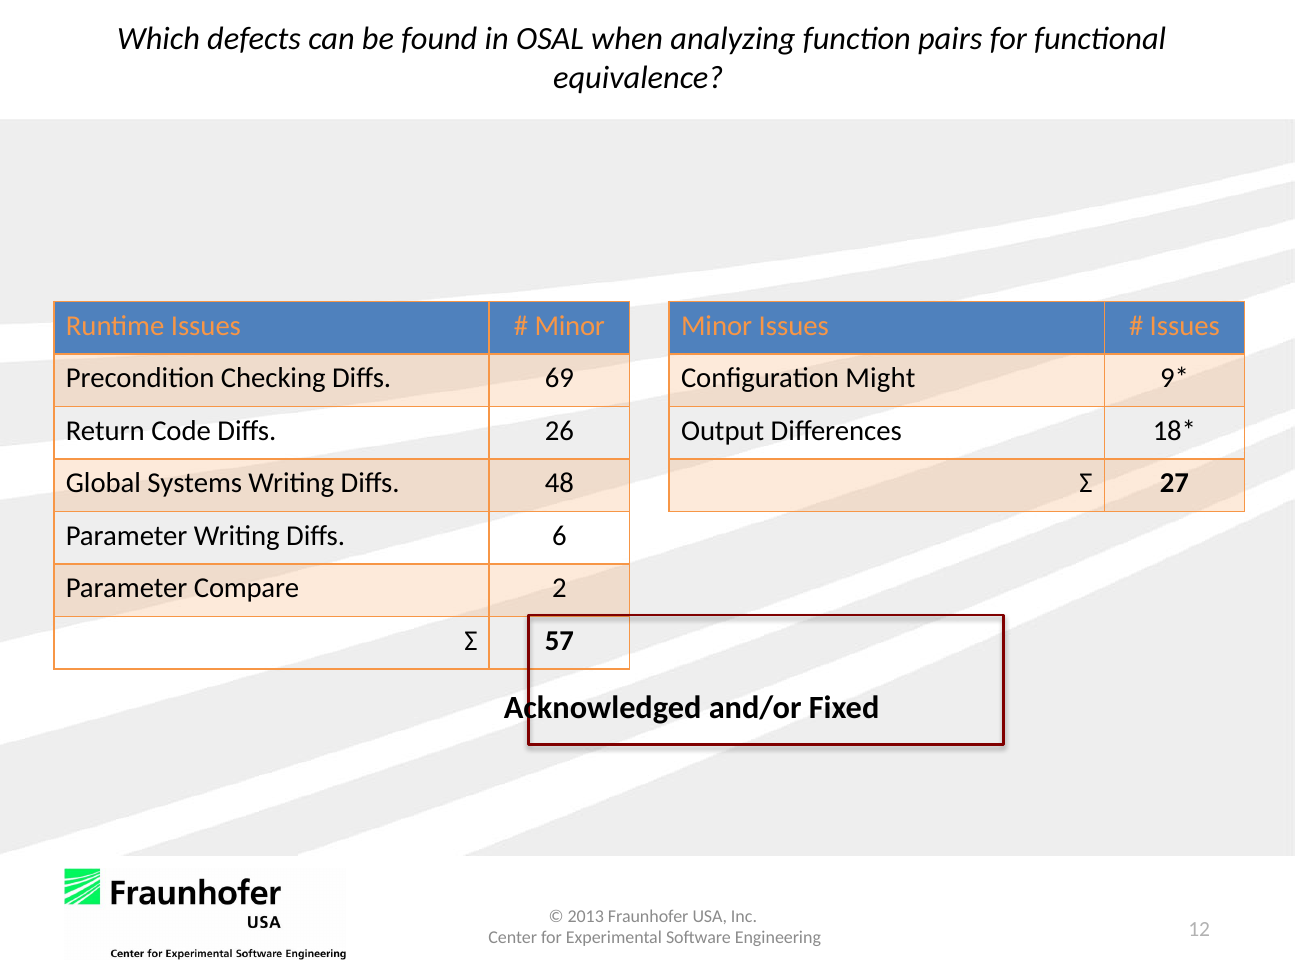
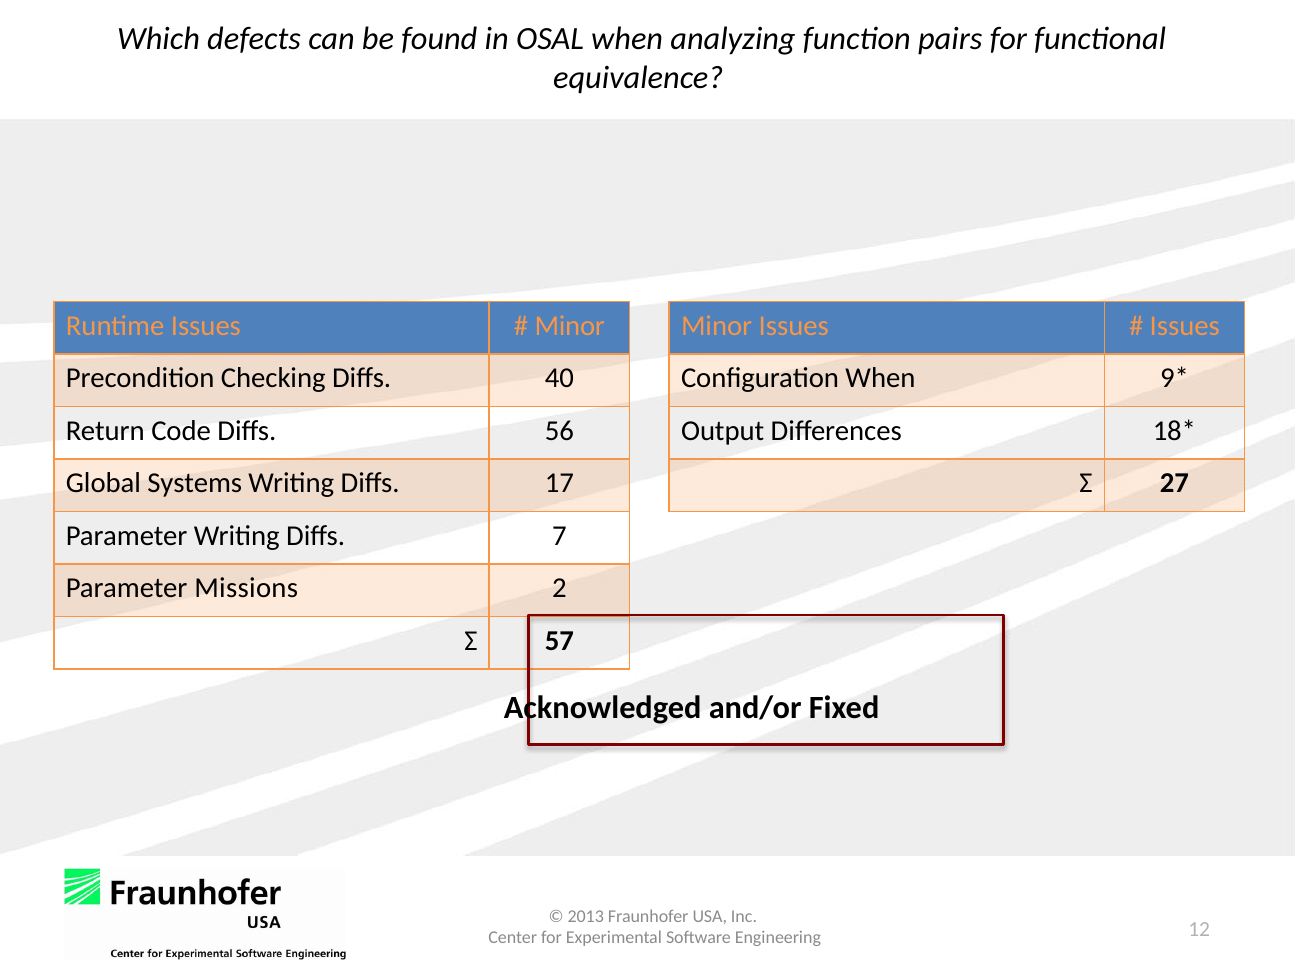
69: 69 -> 40
Configuration Might: Might -> When
26: 26 -> 56
48: 48 -> 17
6: 6 -> 7
Compare: Compare -> Missions
